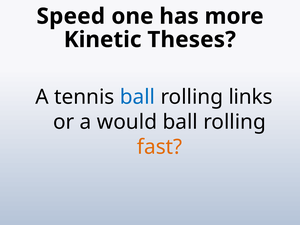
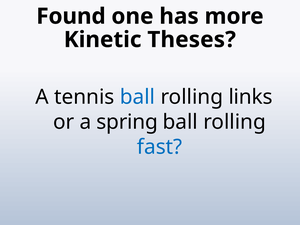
Speed: Speed -> Found
would: would -> spring
fast colour: orange -> blue
